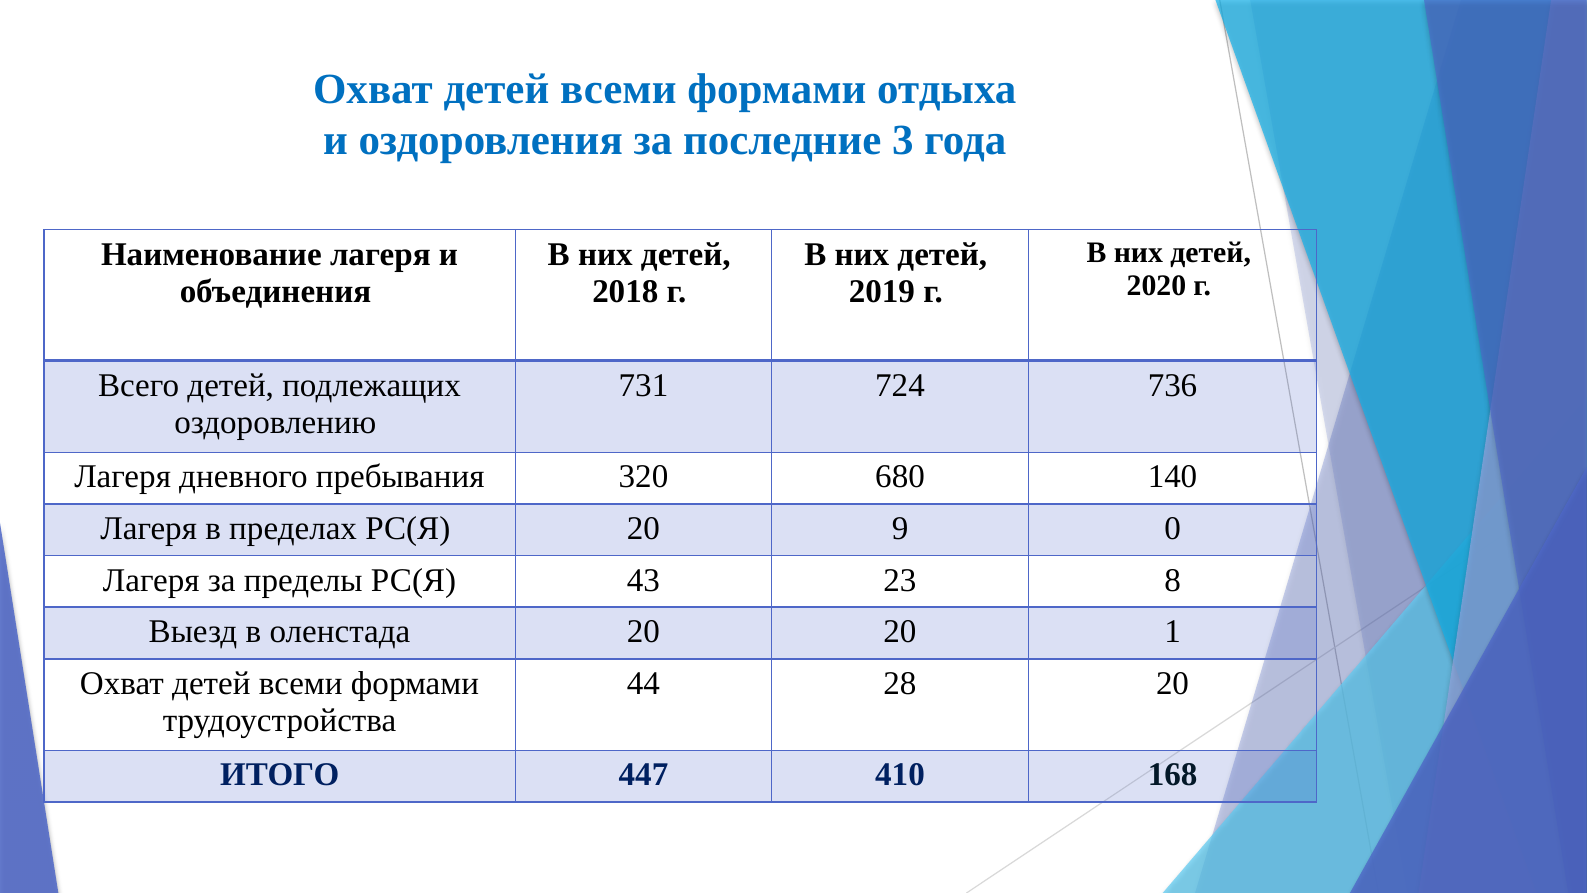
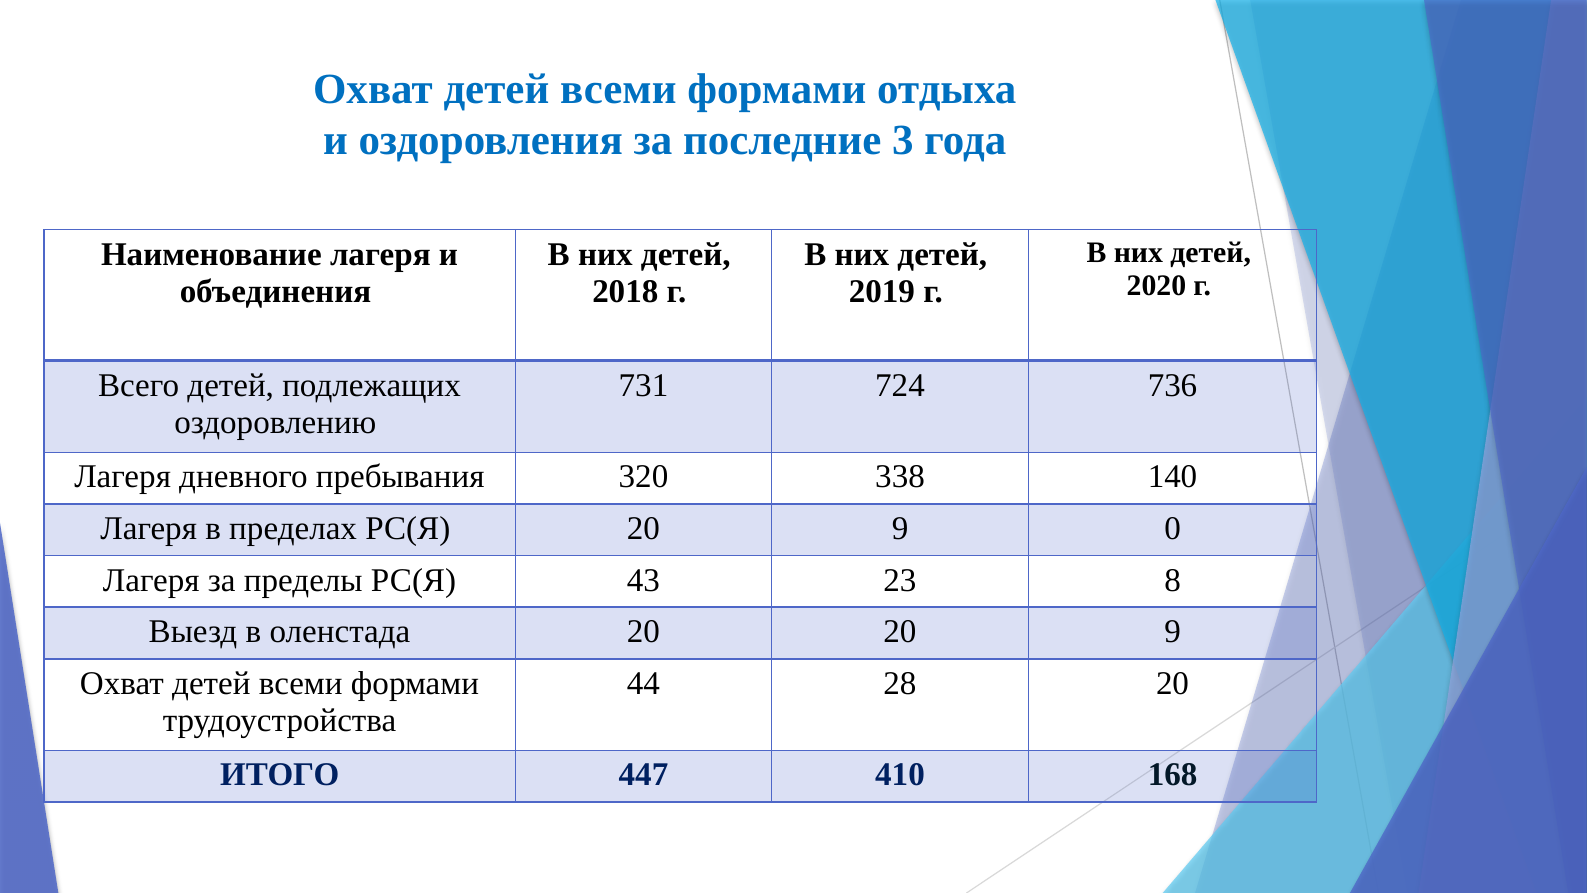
680: 680 -> 338
20 20 1: 1 -> 9
